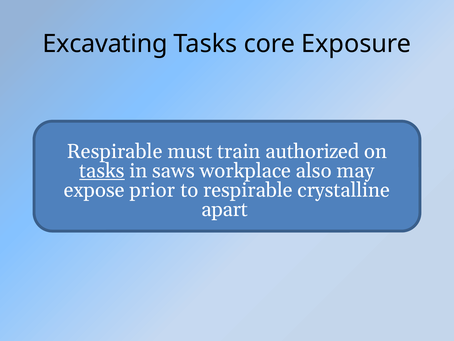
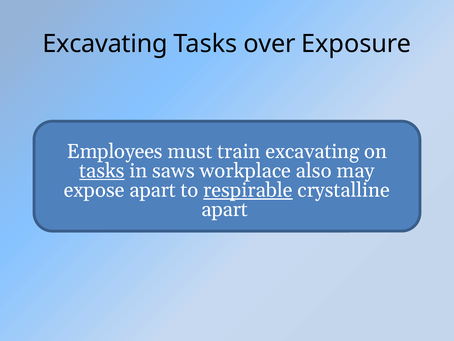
core: core -> over
Respirable at (115, 151): Respirable -> Employees
train authorized: authorized -> excavating
expose prior: prior -> apart
respirable at (248, 190) underline: none -> present
